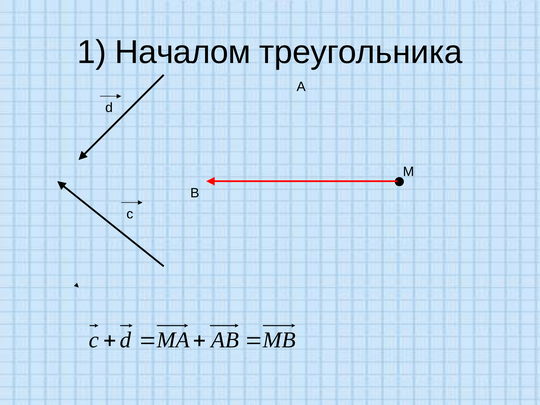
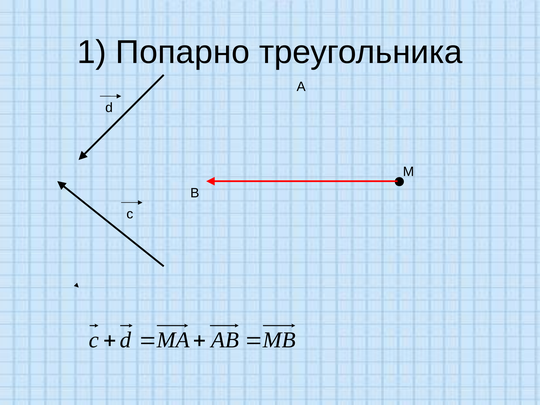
Началом: Началом -> Попарно
